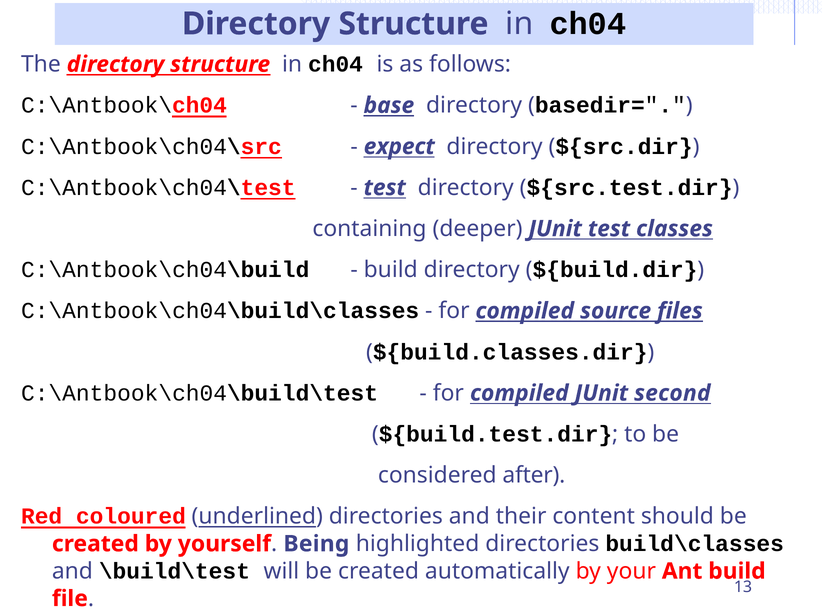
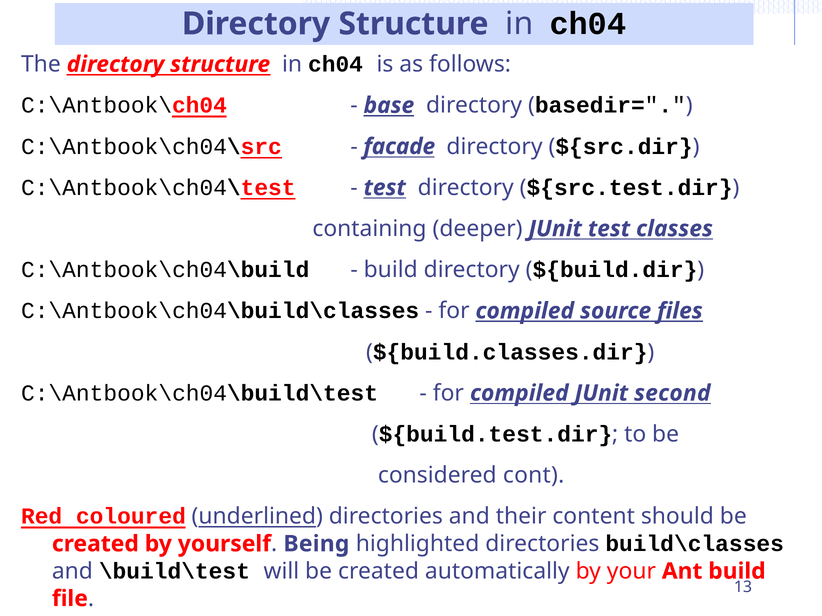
expect: expect -> facade
after: after -> cont
